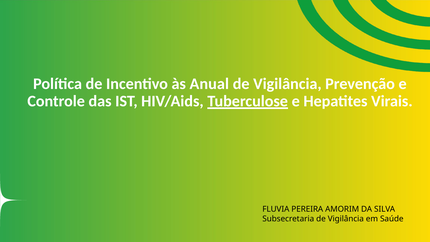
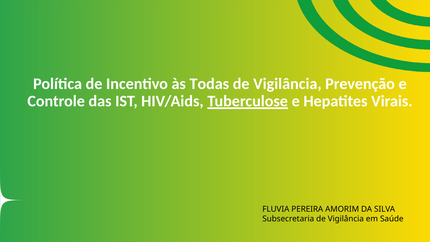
Anual: Anual -> Todas
